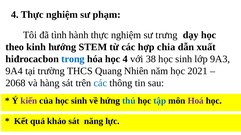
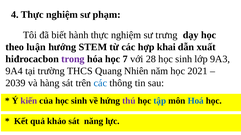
tình: tình -> biết
kinh: kinh -> luận
chia: chia -> khai
trong colour: blue -> purple
học 4: 4 -> 7
38: 38 -> 28
2068: 2068 -> 2039
thú colour: blue -> purple
Hoá colour: purple -> blue
